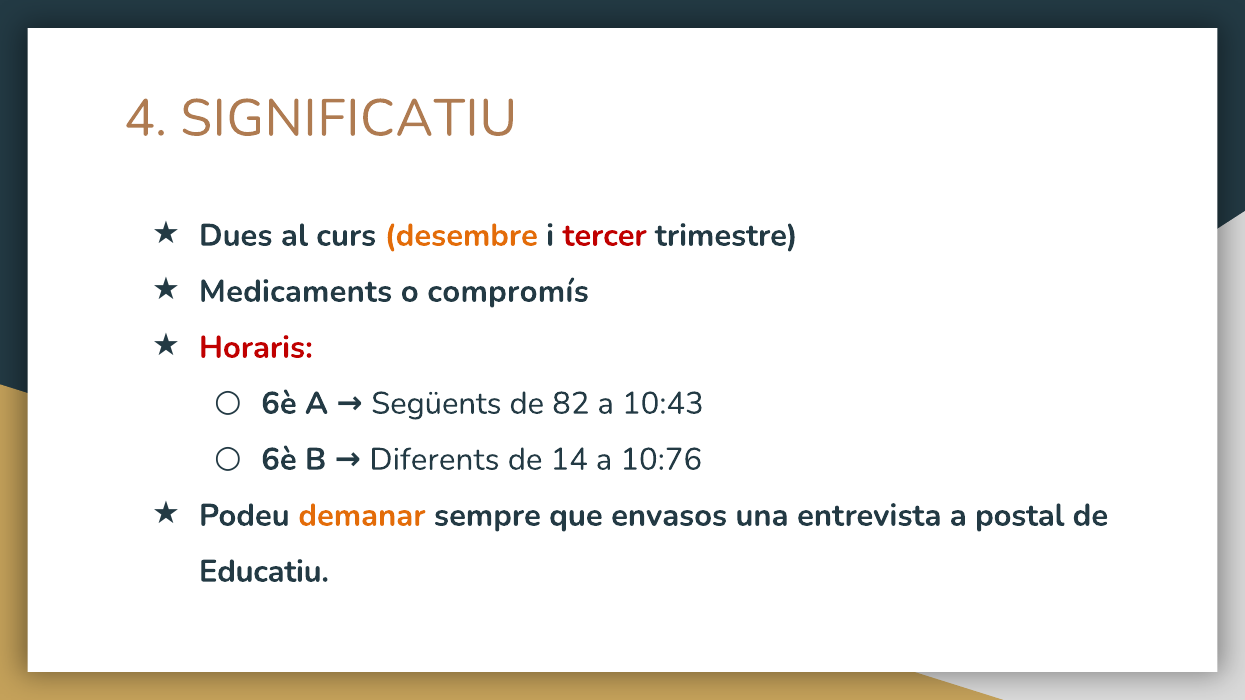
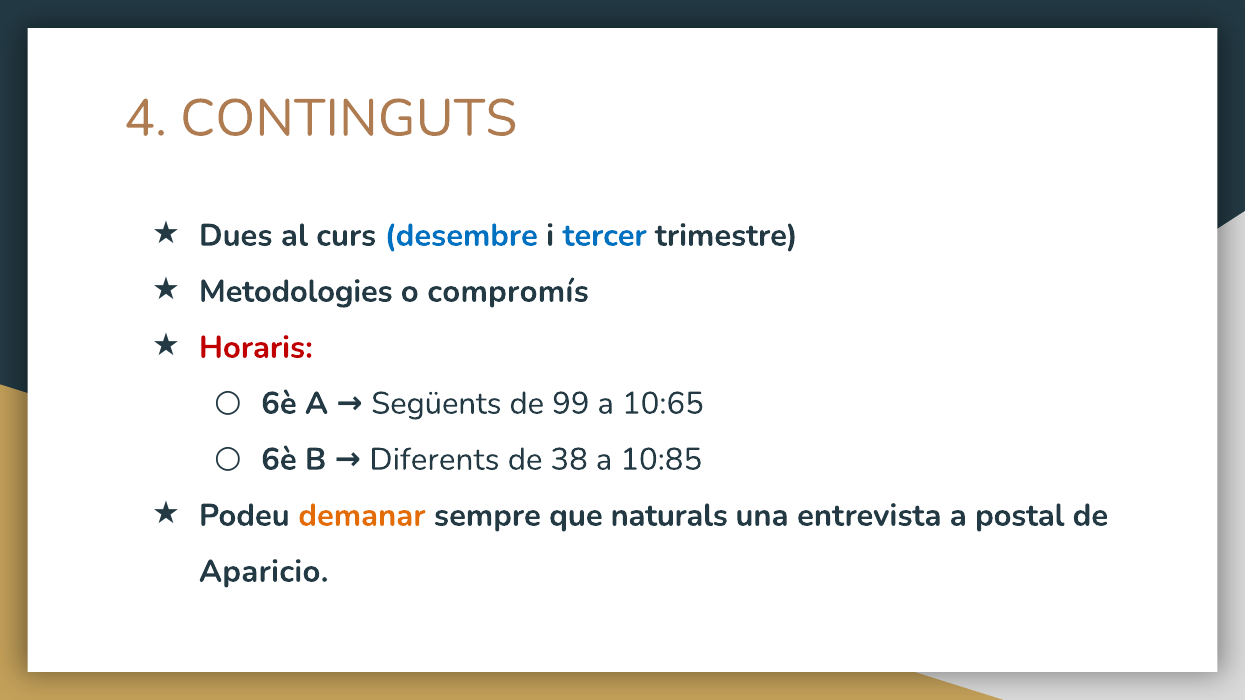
SIGNIFICATIU: SIGNIFICATIU -> CONTINGUTS
desembre colour: orange -> blue
tercer colour: red -> blue
Medicaments: Medicaments -> Metodologies
82: 82 -> 99
10:43: 10:43 -> 10:65
14: 14 -> 38
10:76: 10:76 -> 10:85
envasos: envasos -> naturals
Educatiu: Educatiu -> Aparicio
